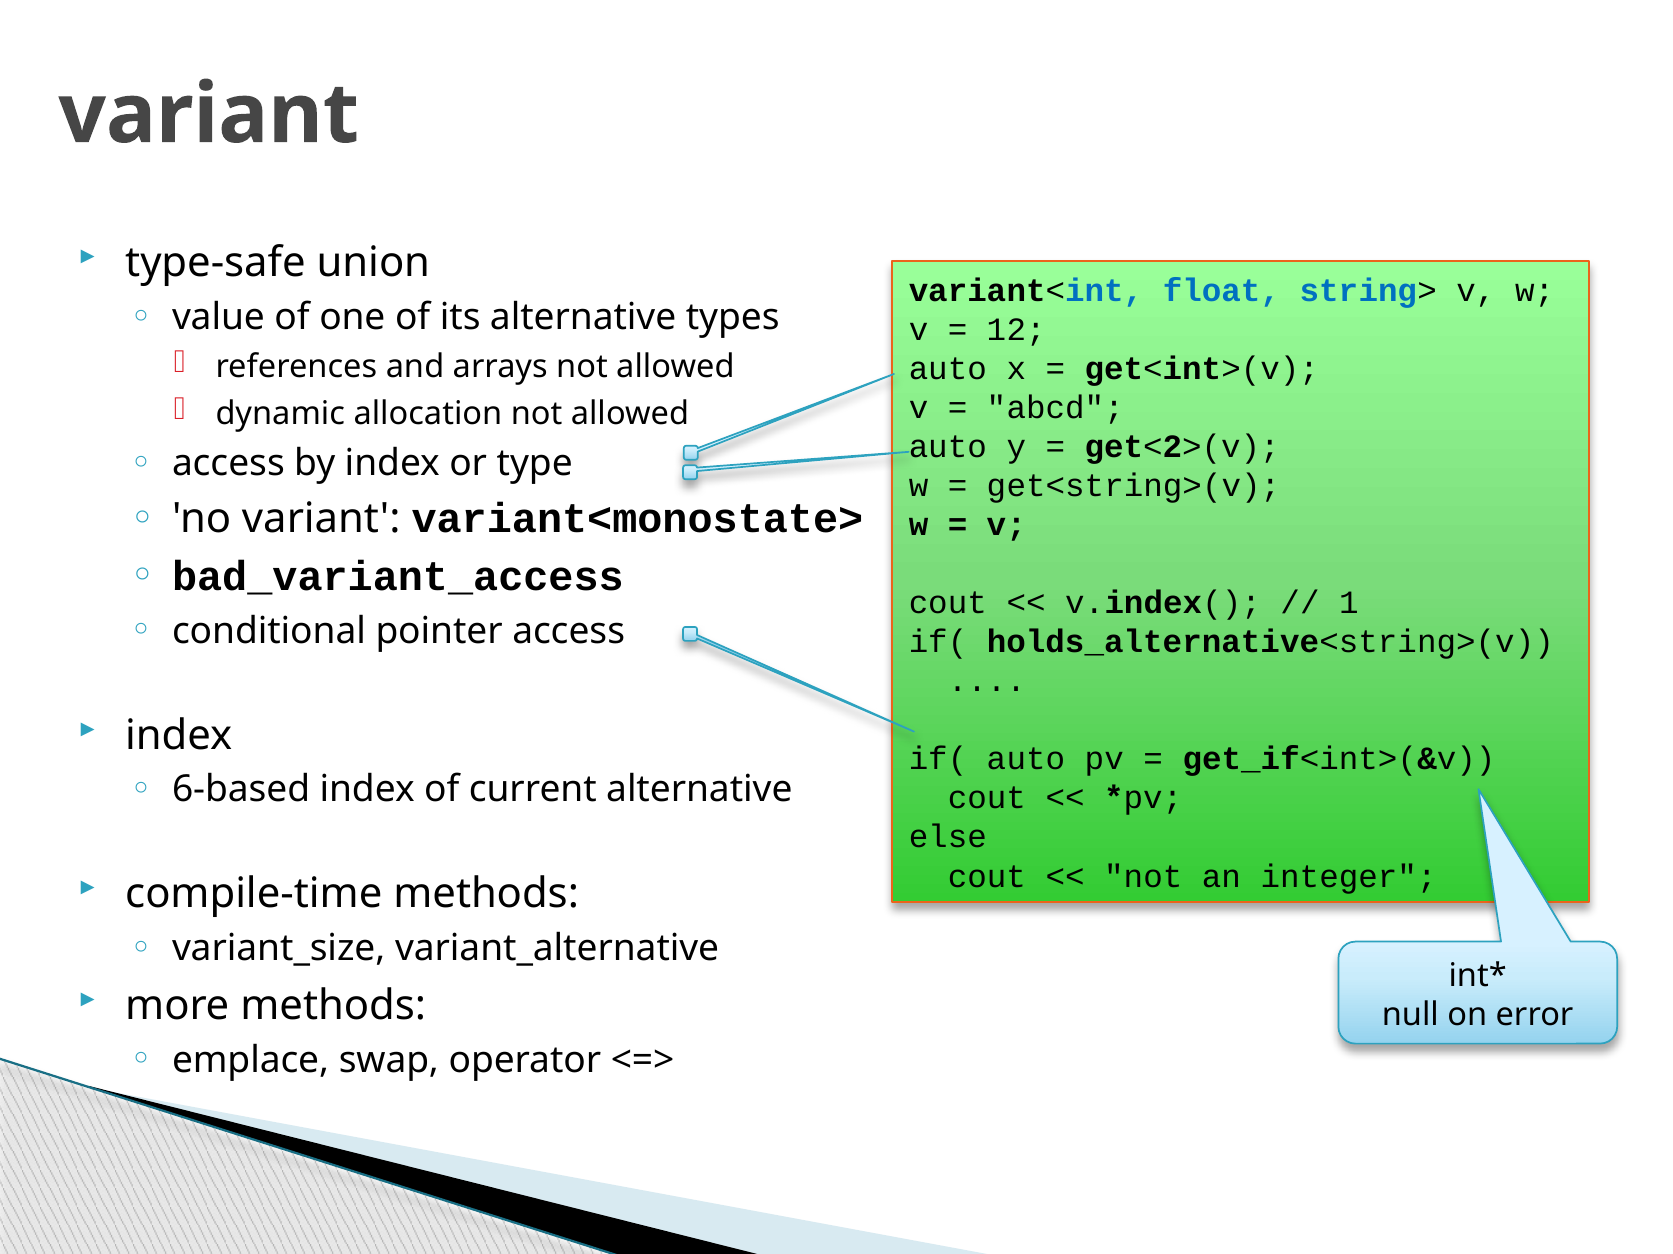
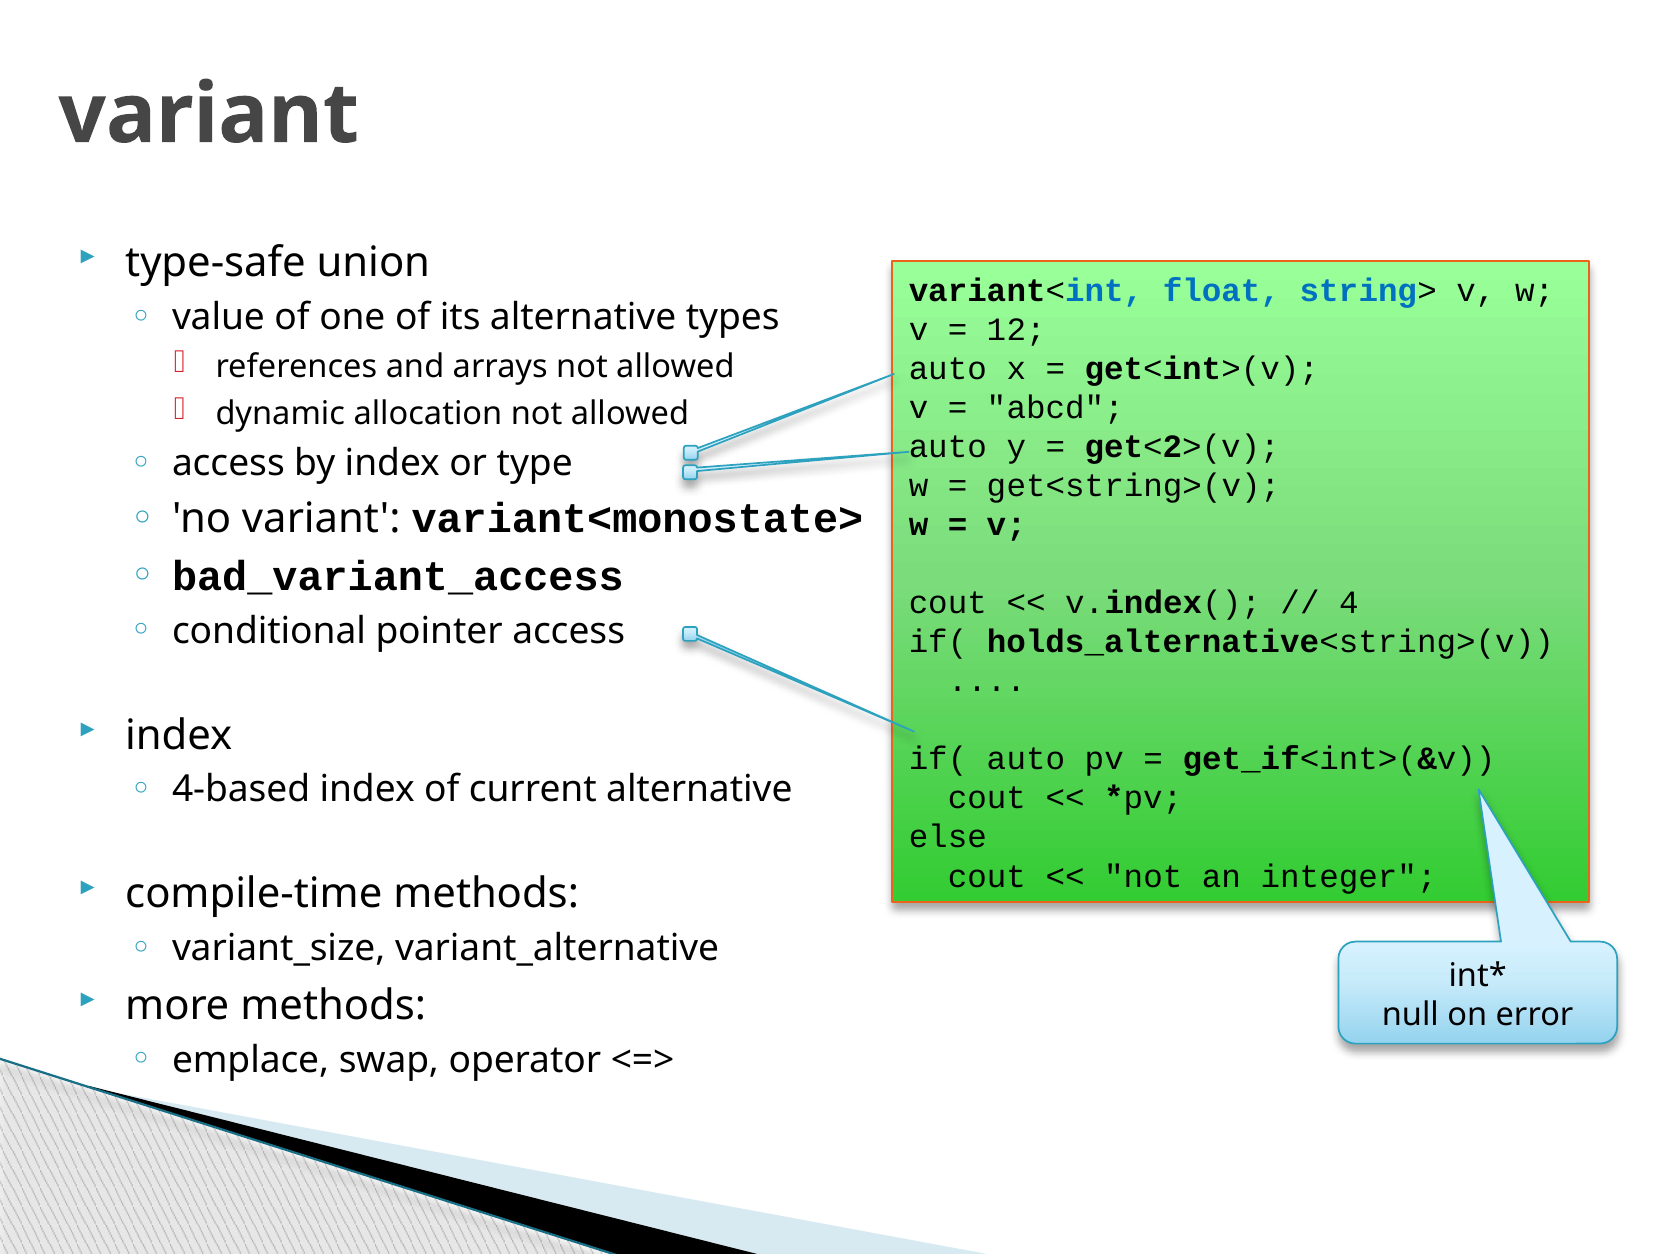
1: 1 -> 4
6-based: 6-based -> 4-based
